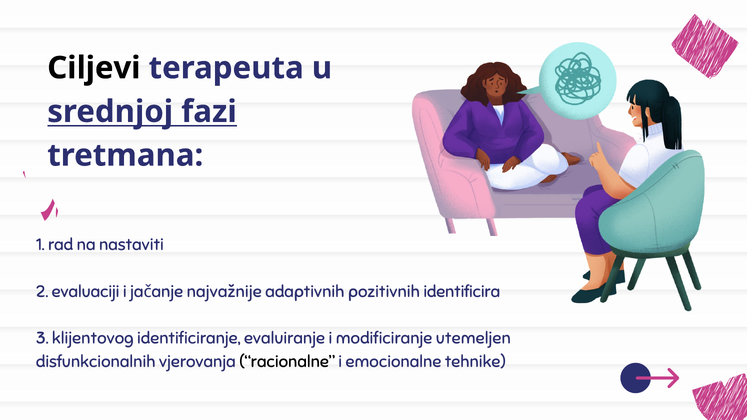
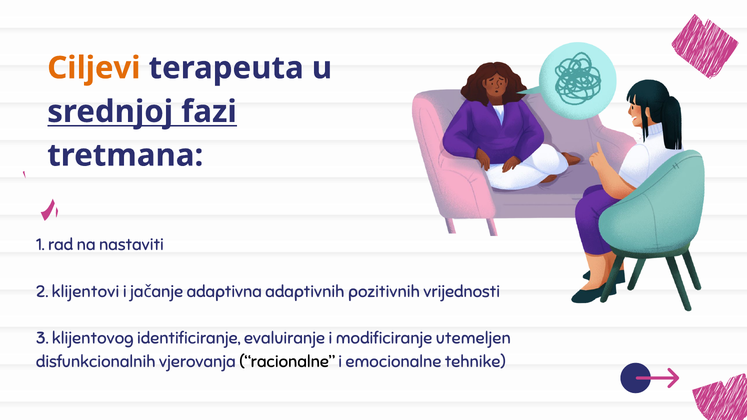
Ciljevi colour: black -> orange
evaluaciji: evaluaciji -> klijentovi
najvažnije: najvažnije -> adaptivna
identificira: identificira -> vrijednosti
